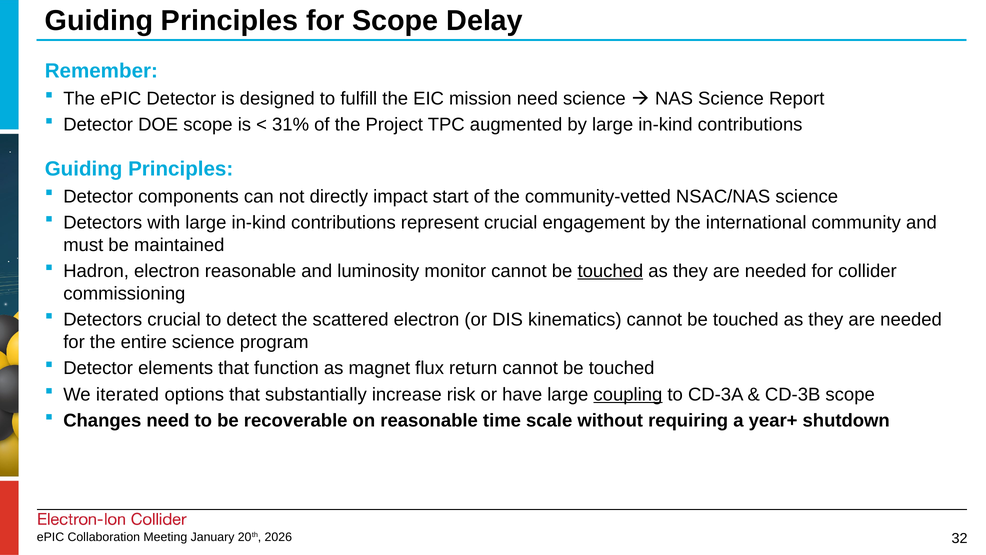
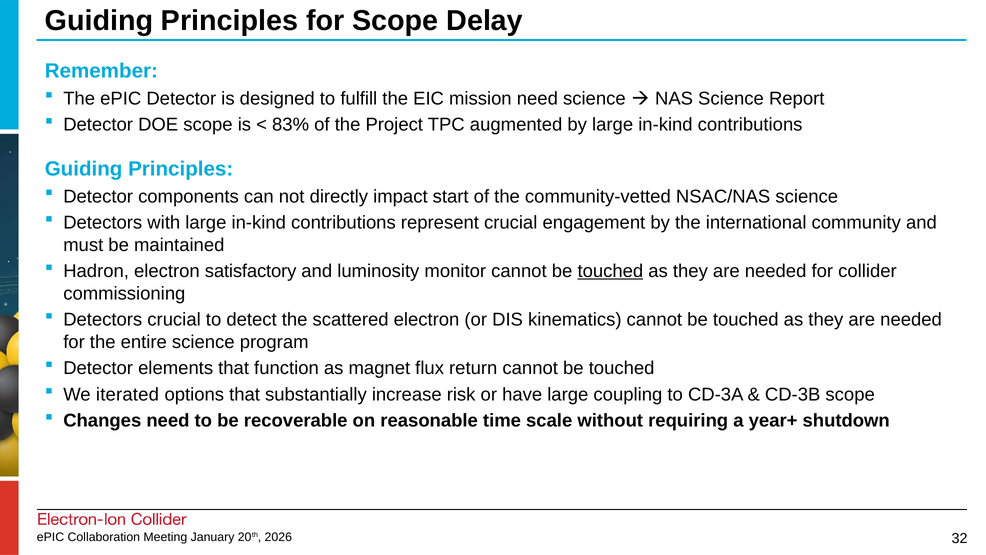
31%: 31% -> 83%
electron reasonable: reasonable -> satisfactory
coupling underline: present -> none
